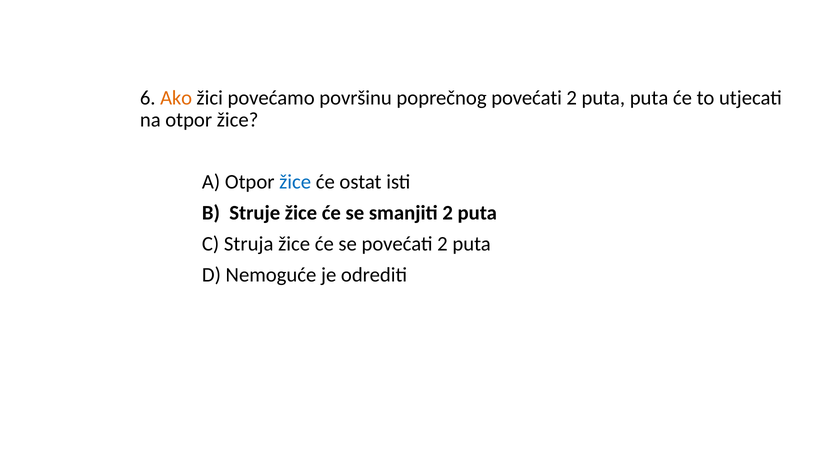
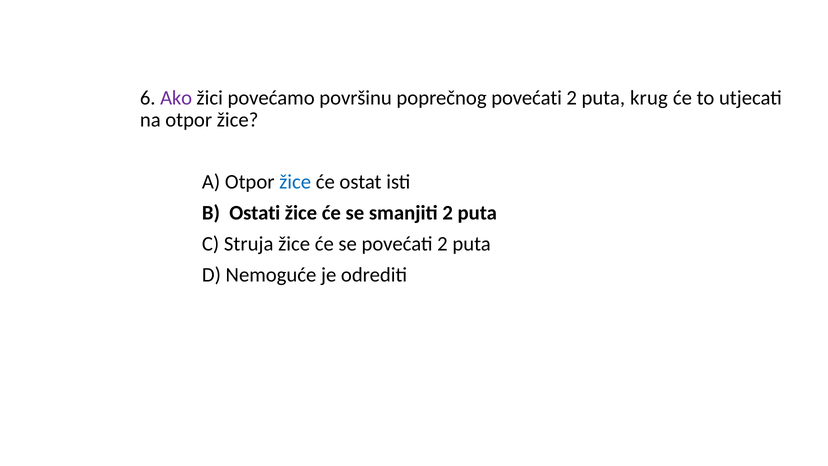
Ako colour: orange -> purple
puta puta: puta -> krug
Struje: Struje -> Ostati
